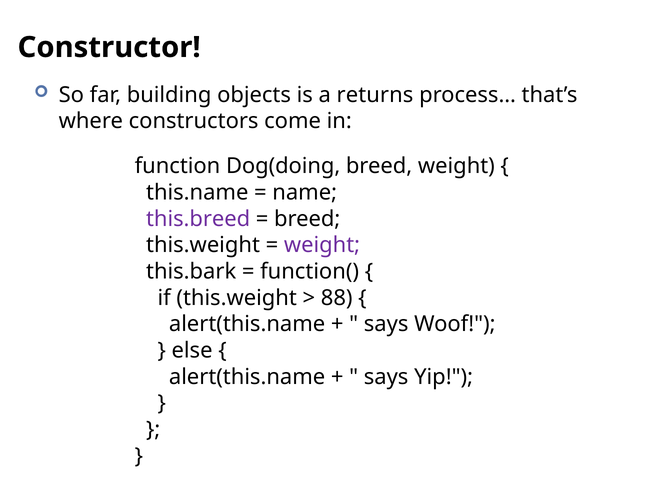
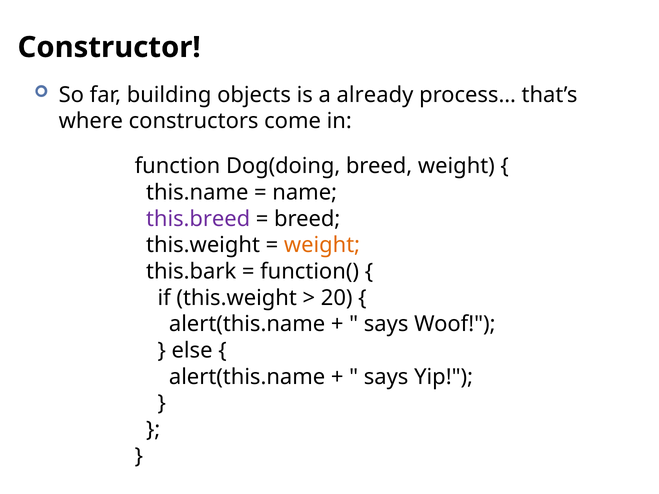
returns: returns -> already
weight at (322, 245) colour: purple -> orange
88: 88 -> 20
